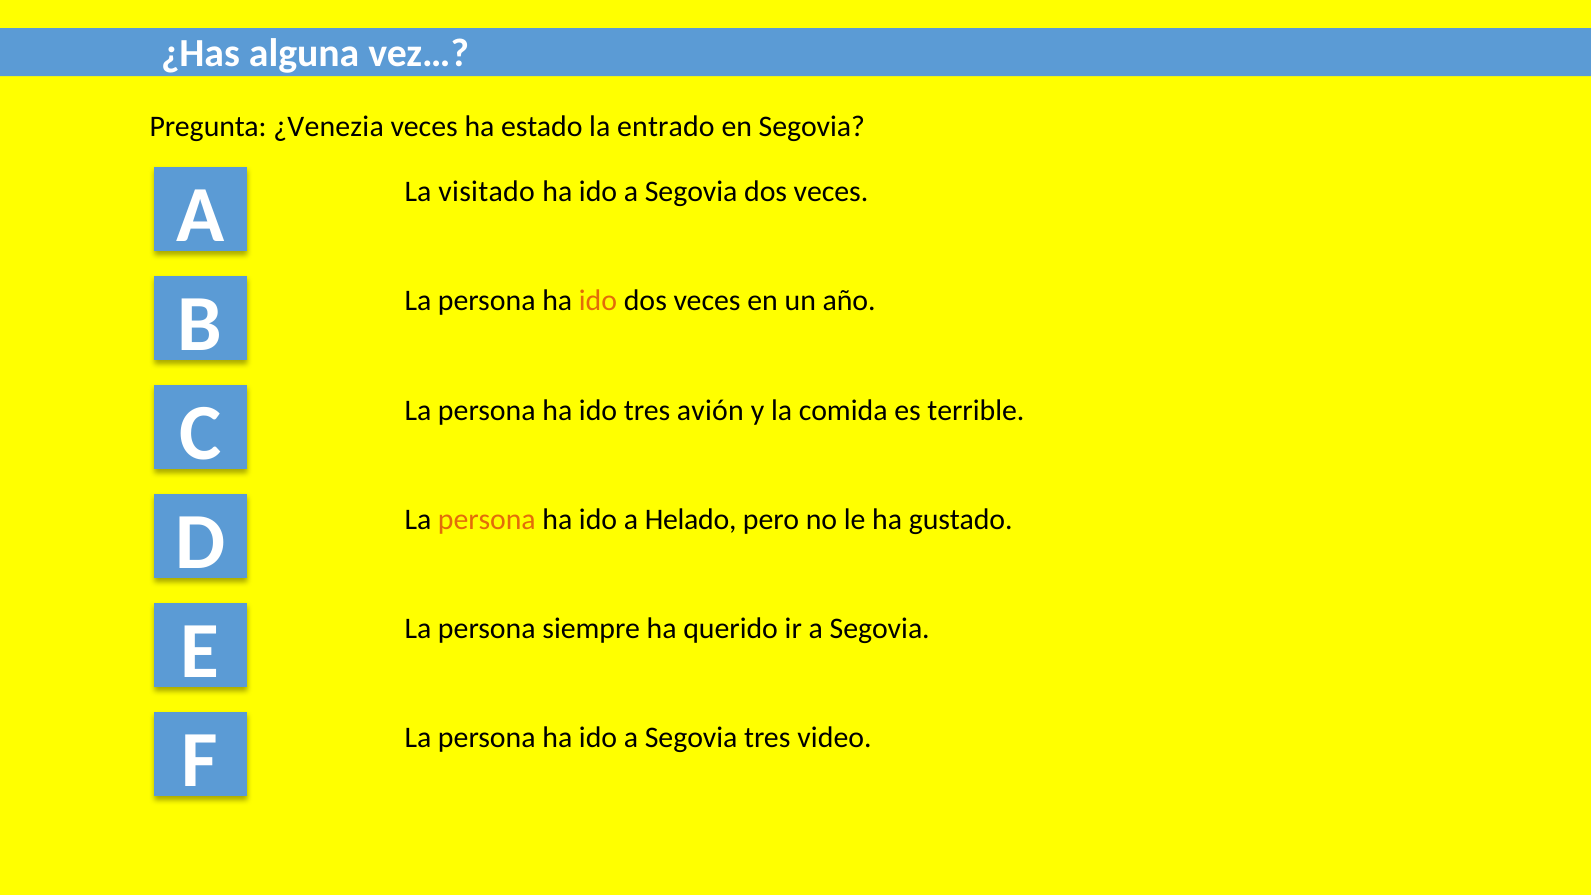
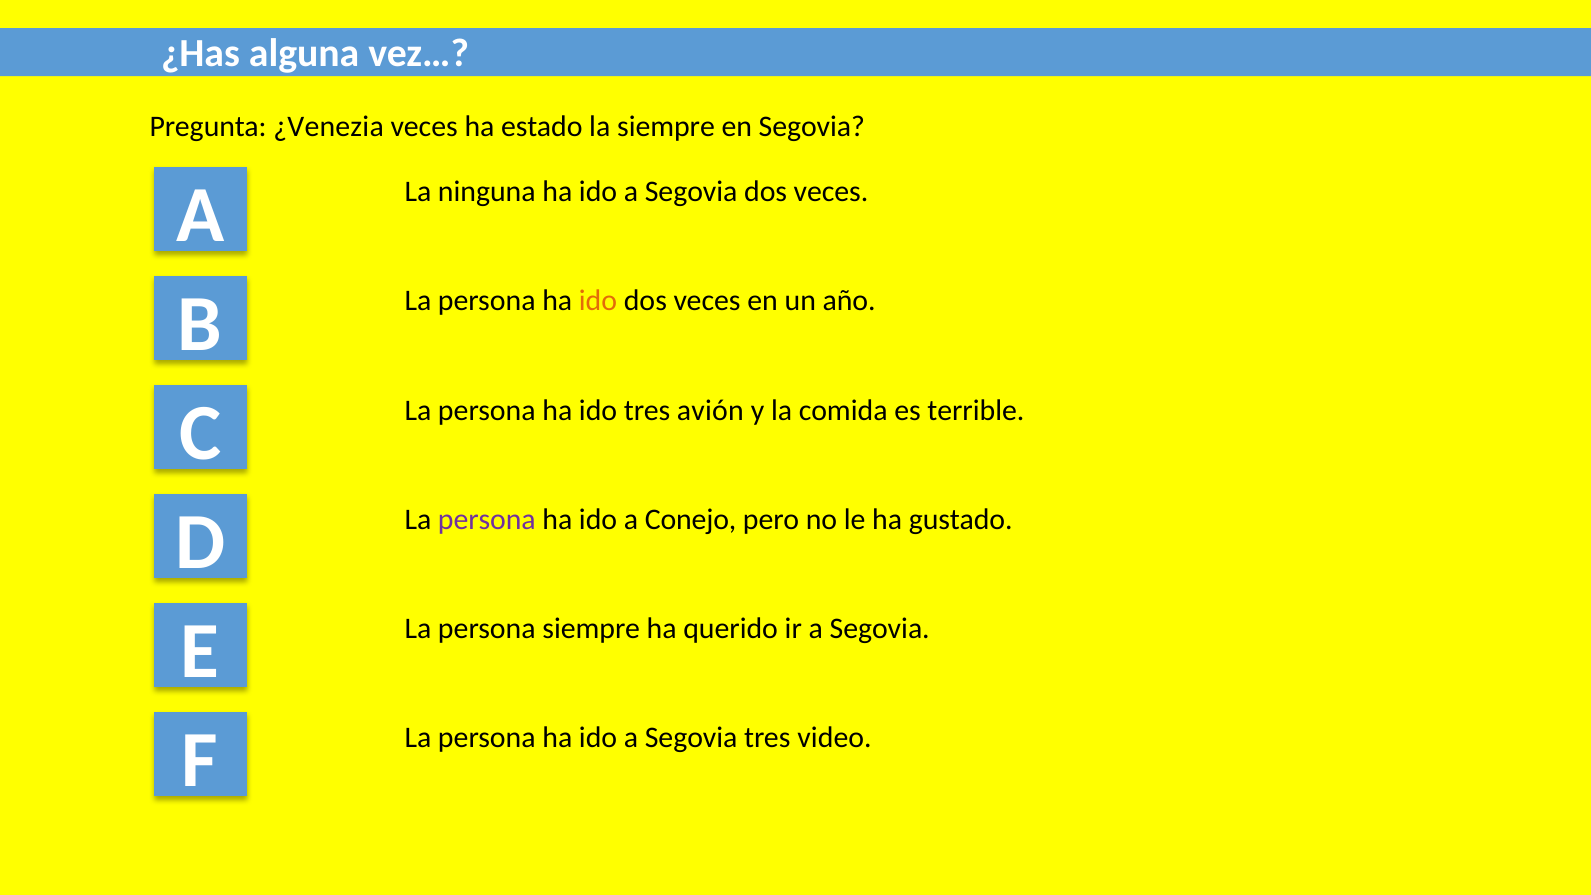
la entrado: entrado -> siempre
visitado: visitado -> ninguna
persona at (487, 519) colour: orange -> purple
Helado: Helado -> Conejo
